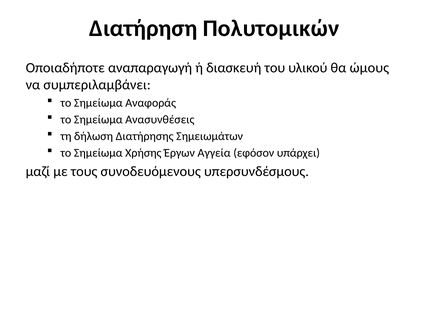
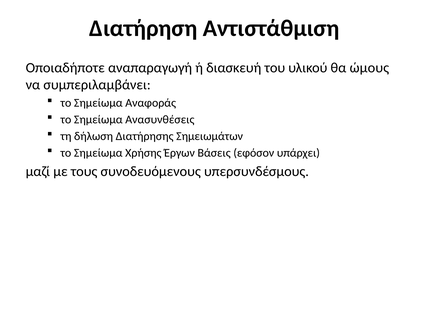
Πολυτομικών: Πολυτομικών -> Αντιστάθμιση
Αγγεία: Αγγεία -> Βάσεις
